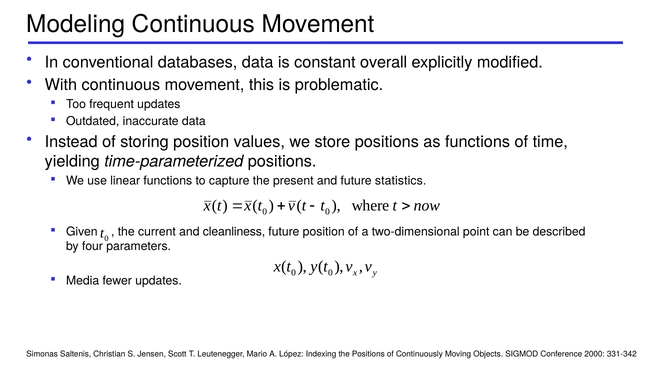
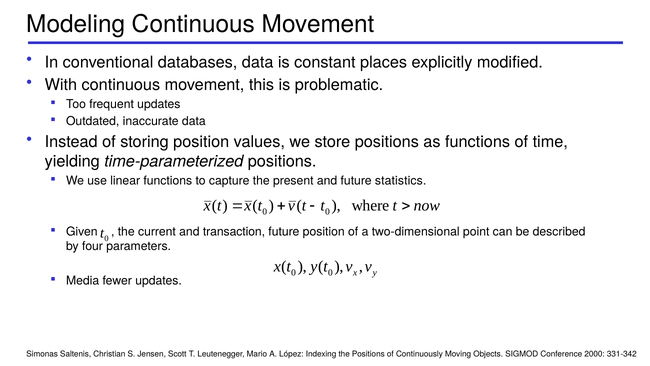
overall: overall -> places
cleanliness: cleanliness -> transaction
